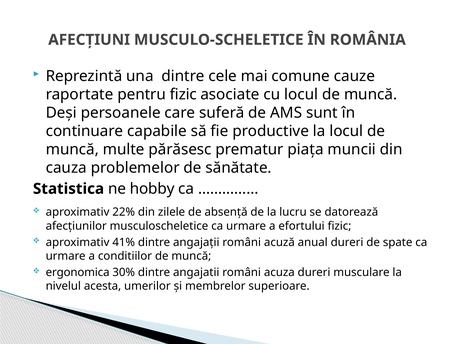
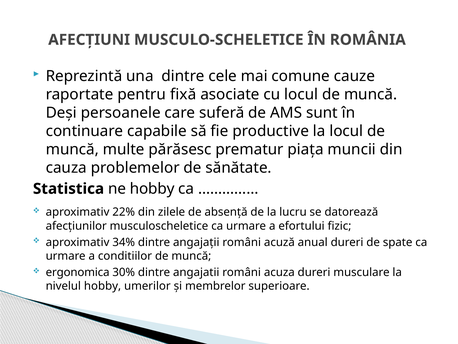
pentru fizic: fizic -> fixă
41%: 41% -> 34%
nivelul acesta: acesta -> hobby
